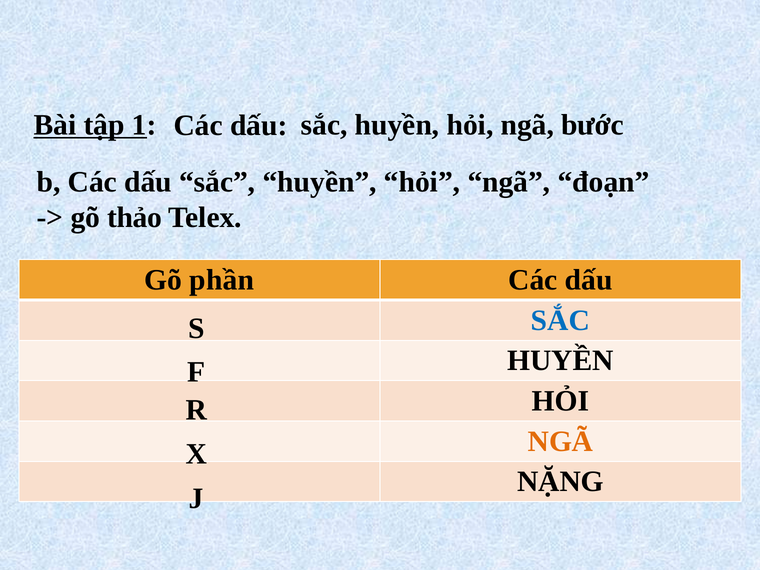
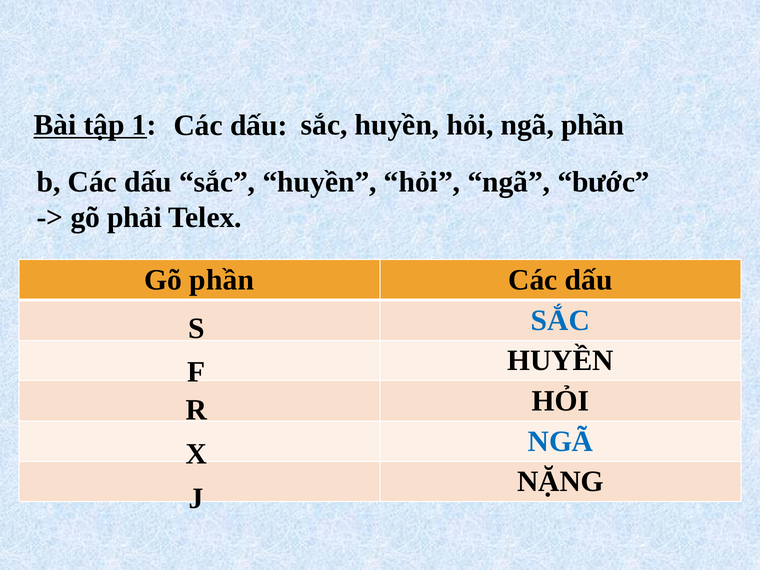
ngã bước: bước -> phần
đoạn: đoạn -> bước
thảo: thảo -> phải
NGÃ at (561, 441) colour: orange -> blue
